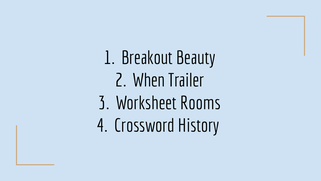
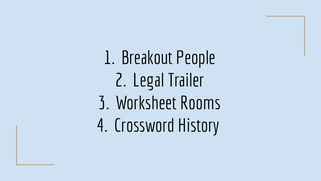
Beauty: Beauty -> People
When: When -> Legal
